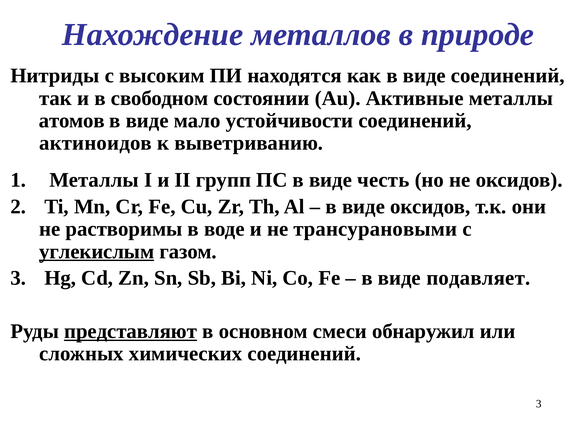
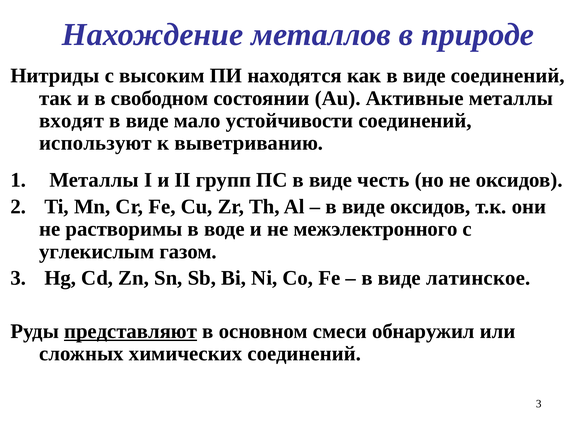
атомов: атомов -> входят
актиноидов: актиноидов -> используют
трансурановыми: трансурановыми -> межэлектронного
углекислым underline: present -> none
подавляет: подавляет -> латинское
